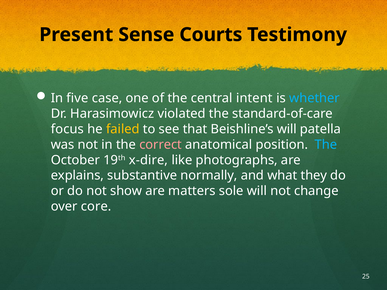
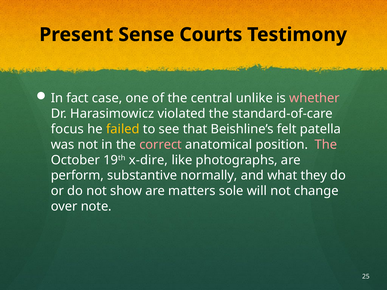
five: five -> fact
intent: intent -> unlike
whether colour: light blue -> pink
Beishline’s will: will -> felt
The at (326, 145) colour: light blue -> pink
explains: explains -> perform
core: core -> note
